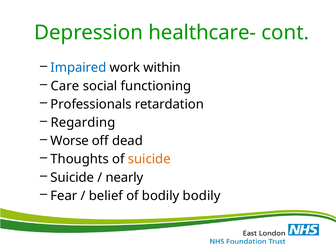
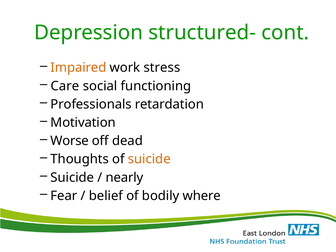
healthcare-: healthcare- -> structured-
Impaired colour: blue -> orange
within: within -> stress
Regarding: Regarding -> Motivation
bodily bodily: bodily -> where
